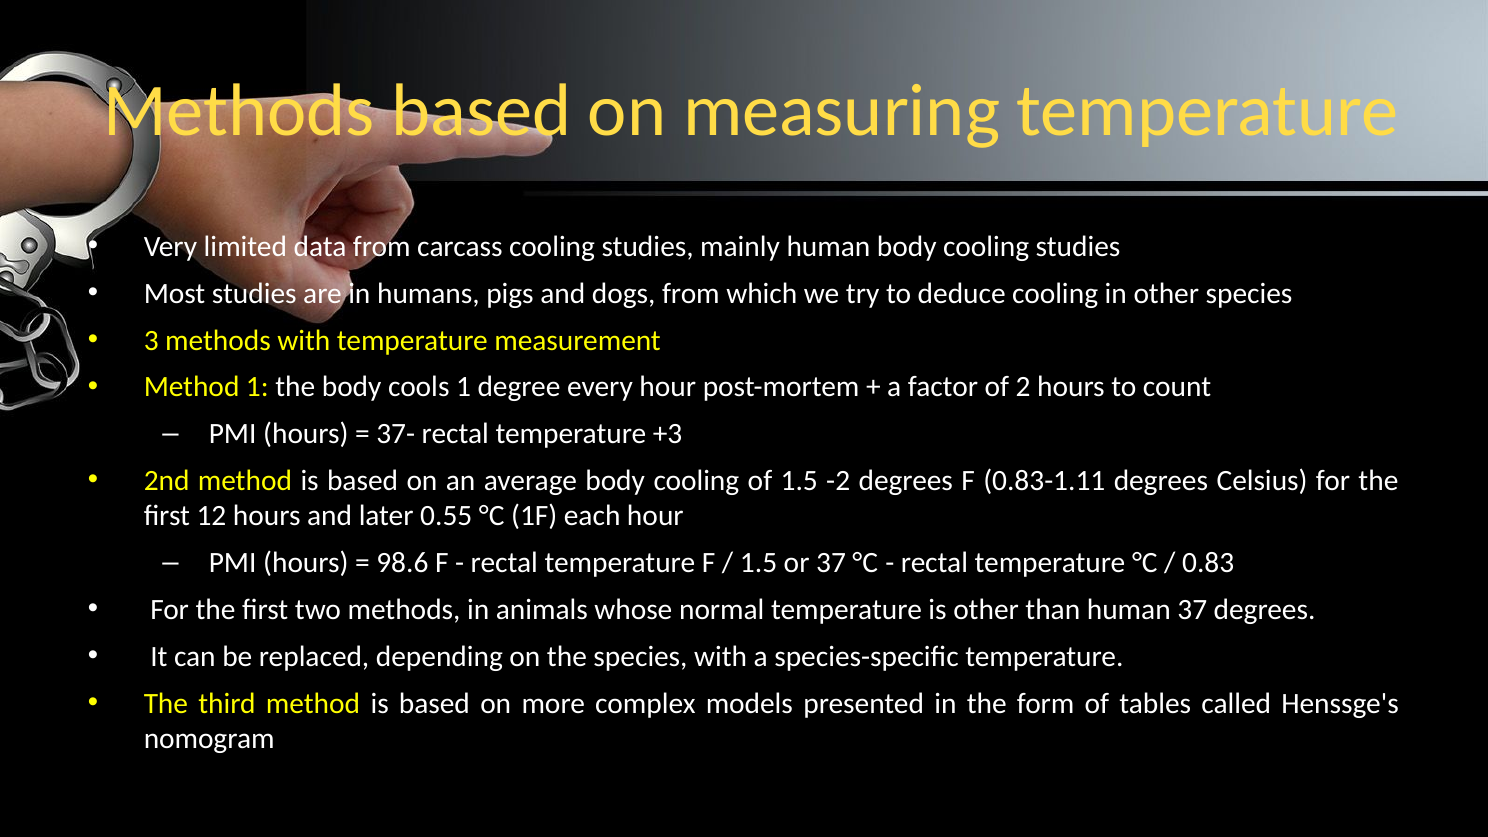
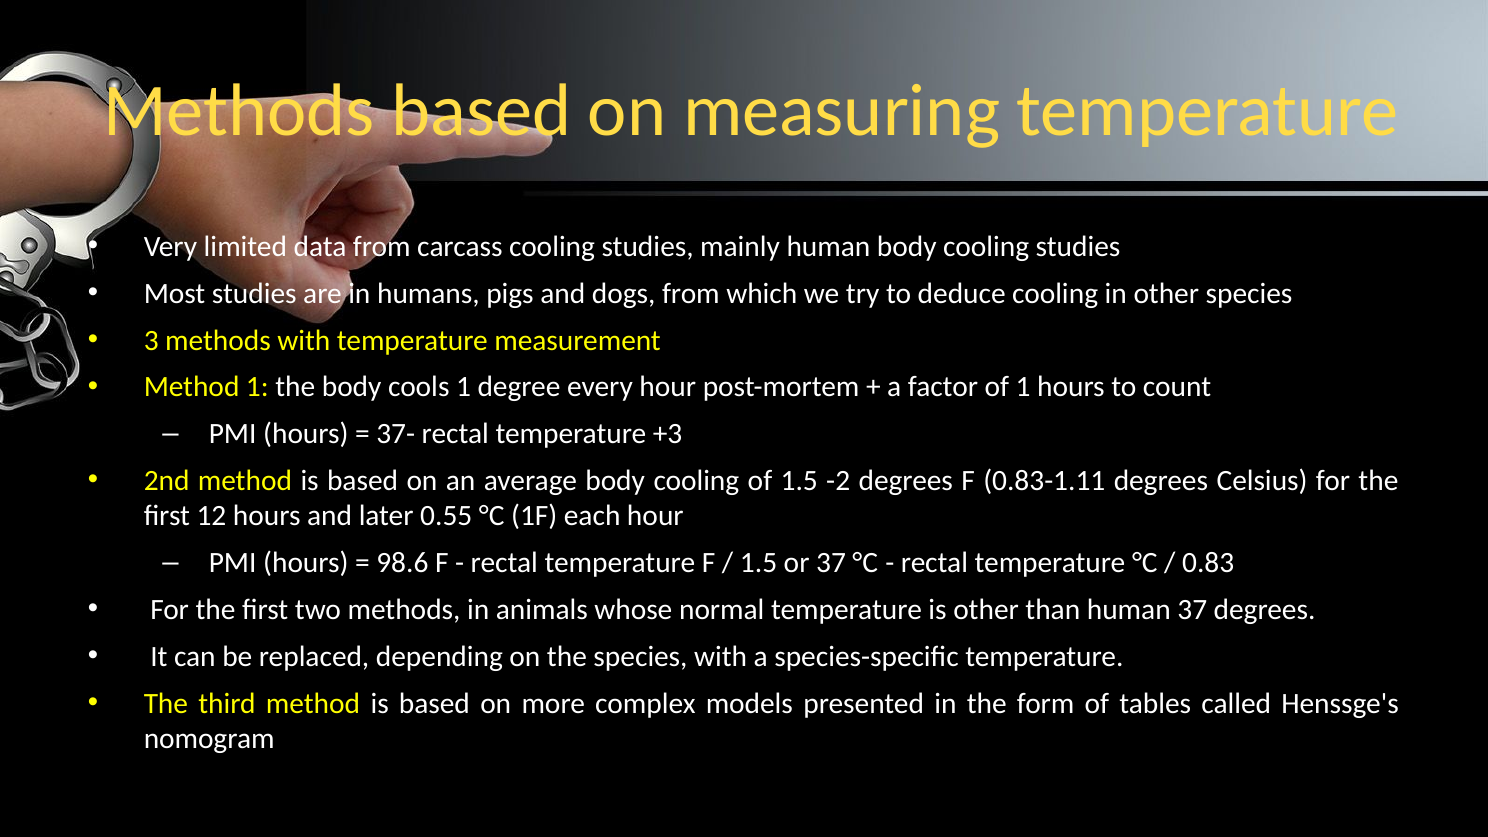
of 2: 2 -> 1
